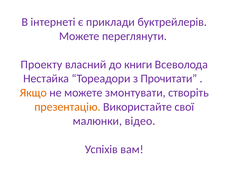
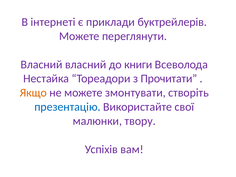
Проекту at (41, 64): Проекту -> Власний
презентацію colour: orange -> blue
відео: відео -> твору
